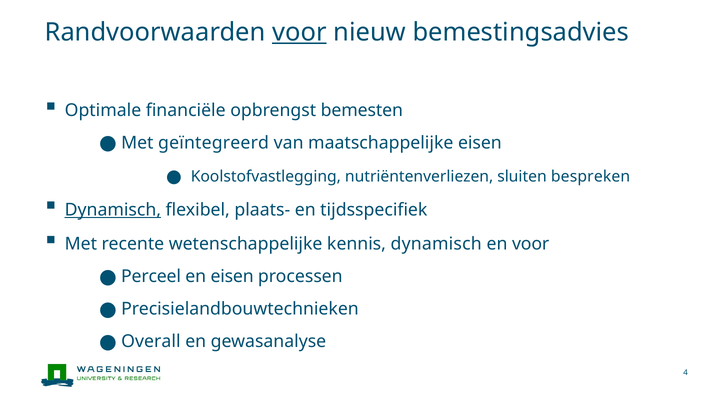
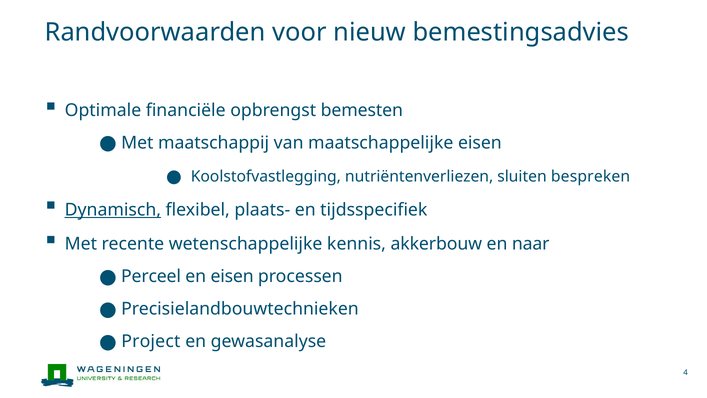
voor at (299, 32) underline: present -> none
geïntegreerd: geïntegreerd -> maatschappij
kennis dynamisch: dynamisch -> akkerbouw
en voor: voor -> naar
Overall: Overall -> Project
